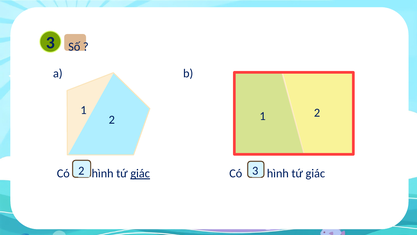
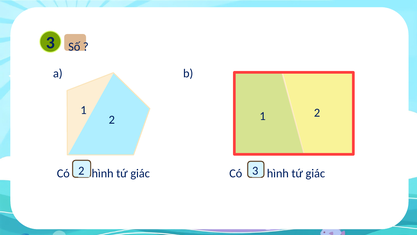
giác at (140, 173) underline: present -> none
